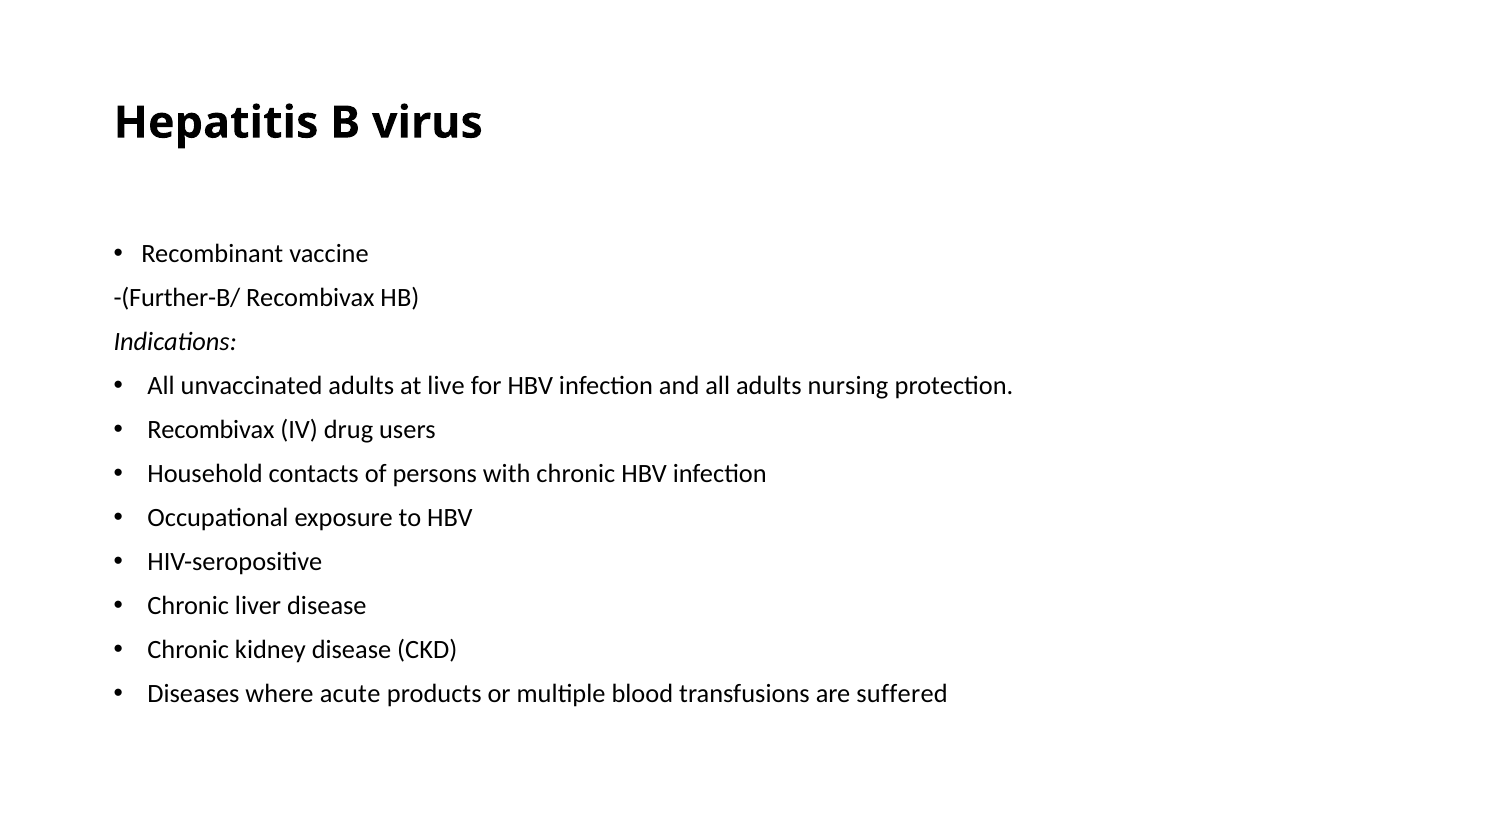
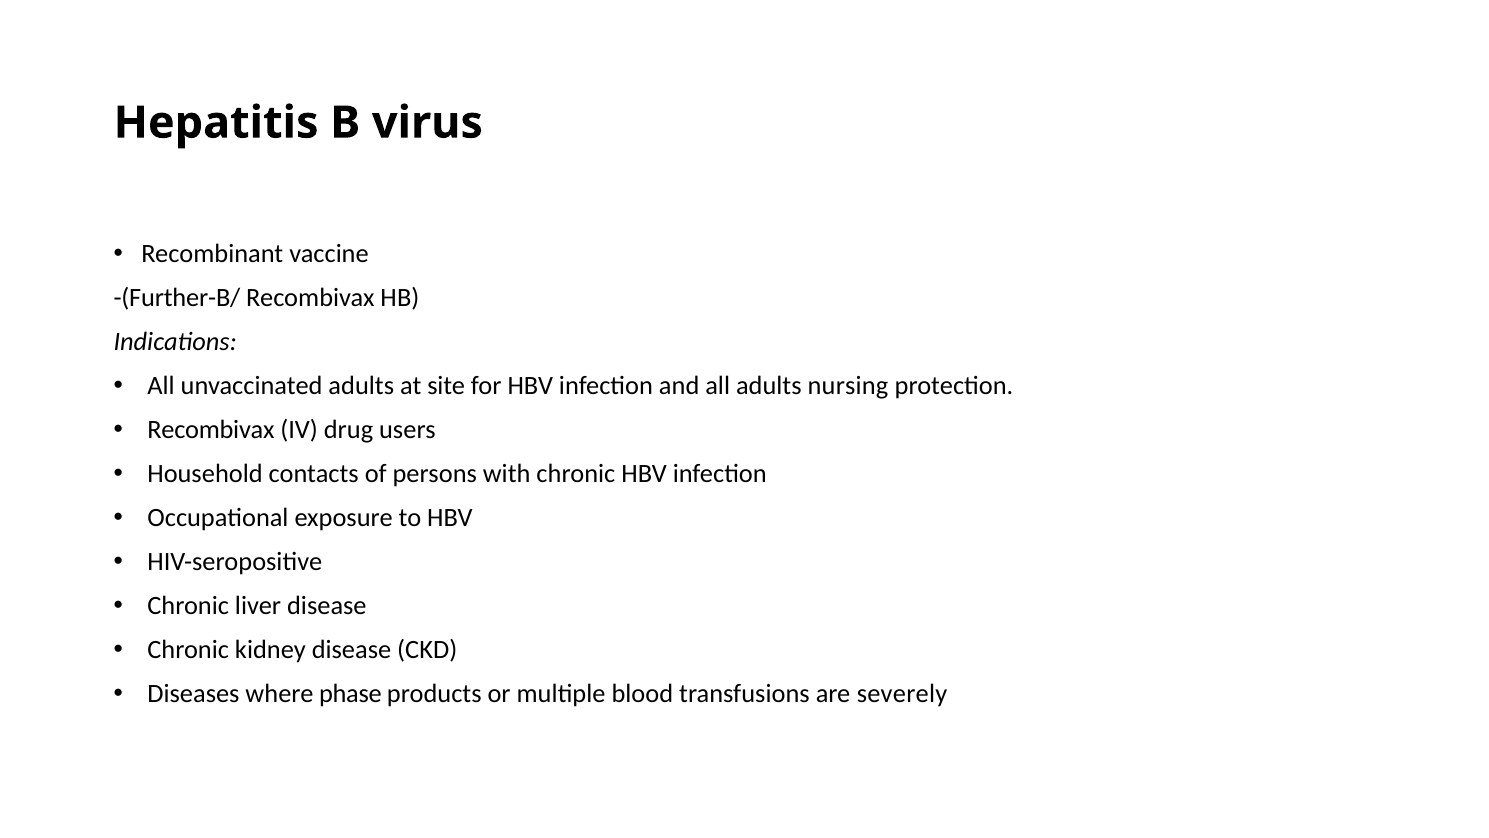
live: live -> site
acute: acute -> phase
suffered: suffered -> severely
